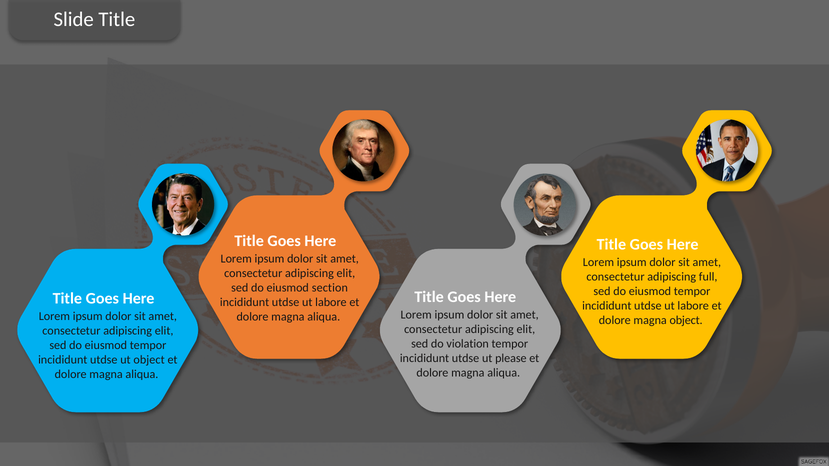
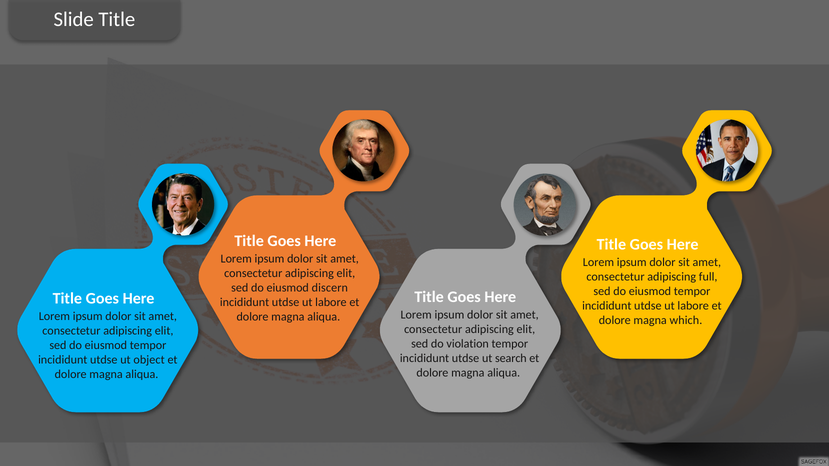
section: section -> discern
magna object: object -> which
please: please -> search
